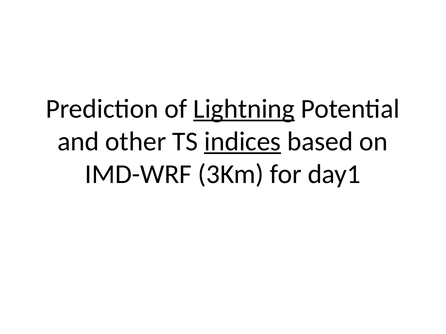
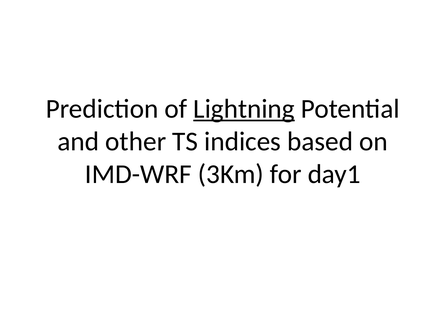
indices underline: present -> none
